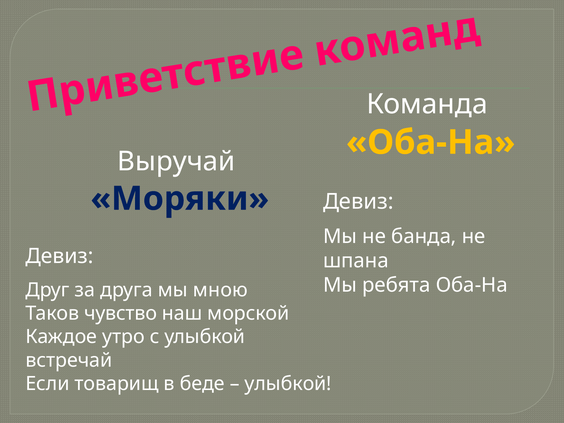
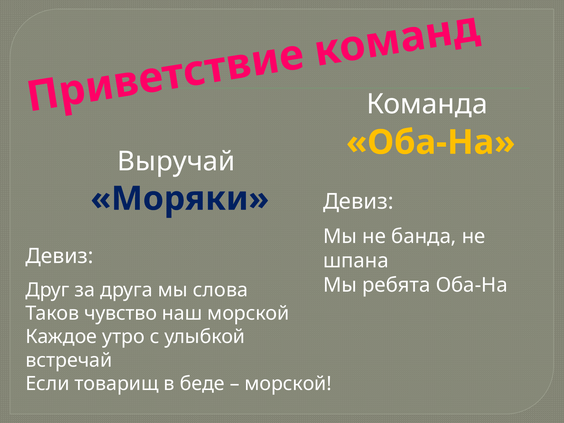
мною: мною -> слова
улыбкой at (288, 384): улыбкой -> морской
